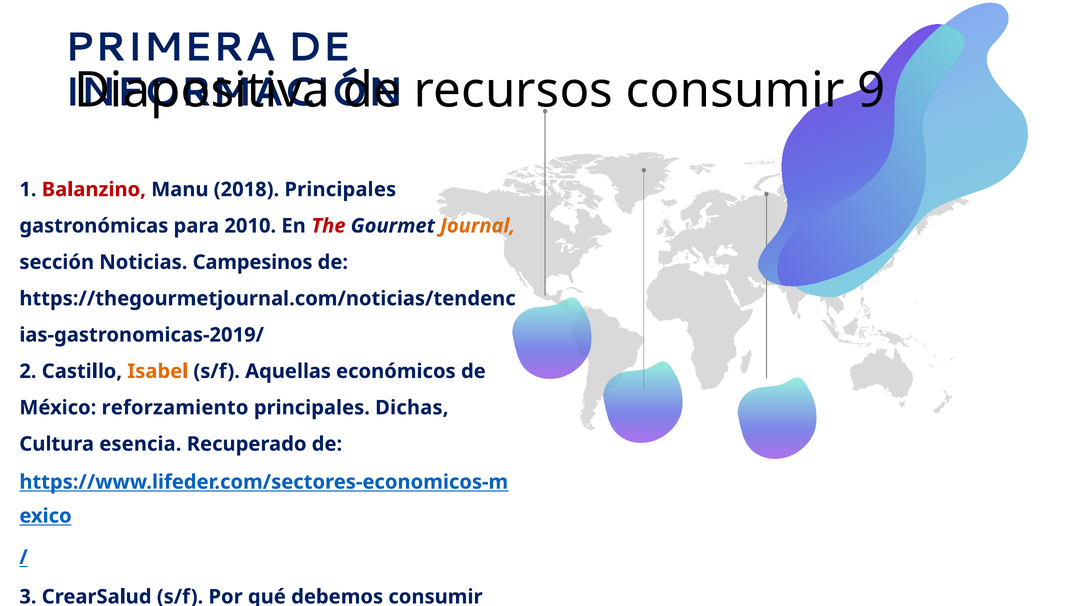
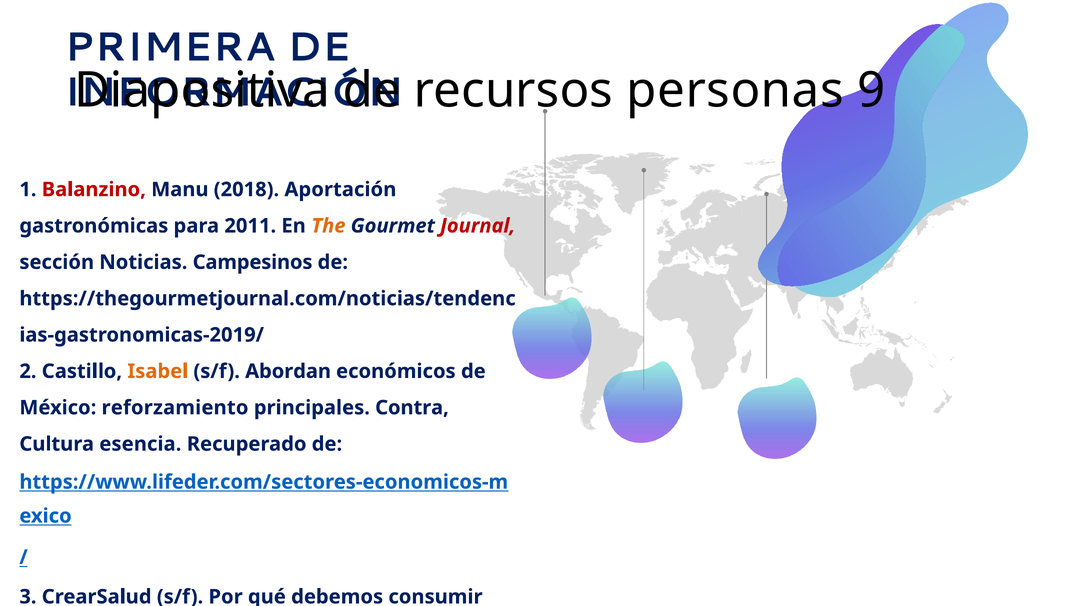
recursos consumir: consumir -> personas
2018 Principales: Principales -> Aportación
2010: 2010 -> 2011
The colour: red -> orange
Journal colour: orange -> red
Aquellas: Aquellas -> Abordan
Dichas: Dichas -> Contra
